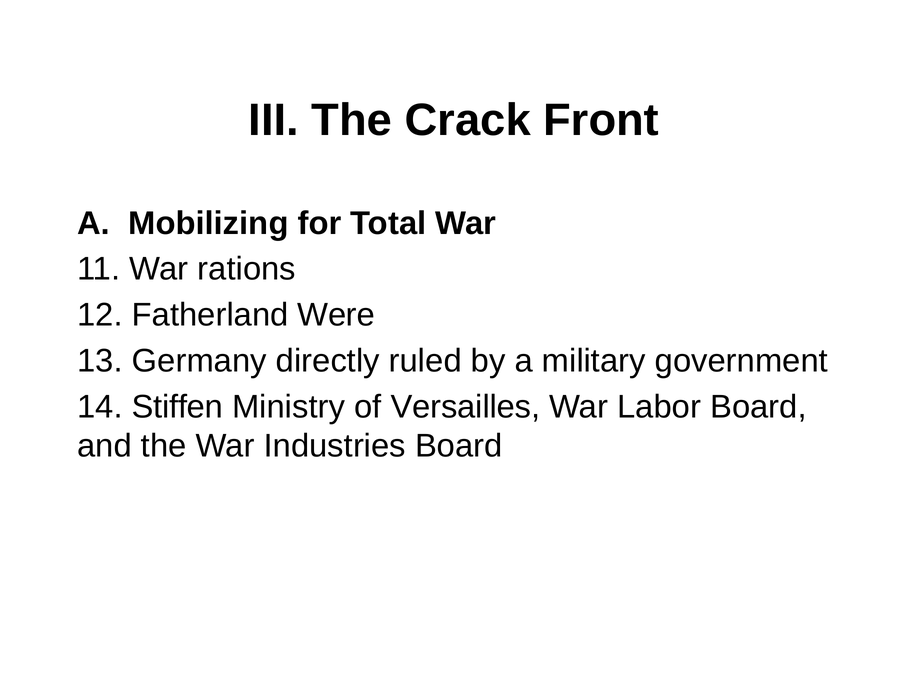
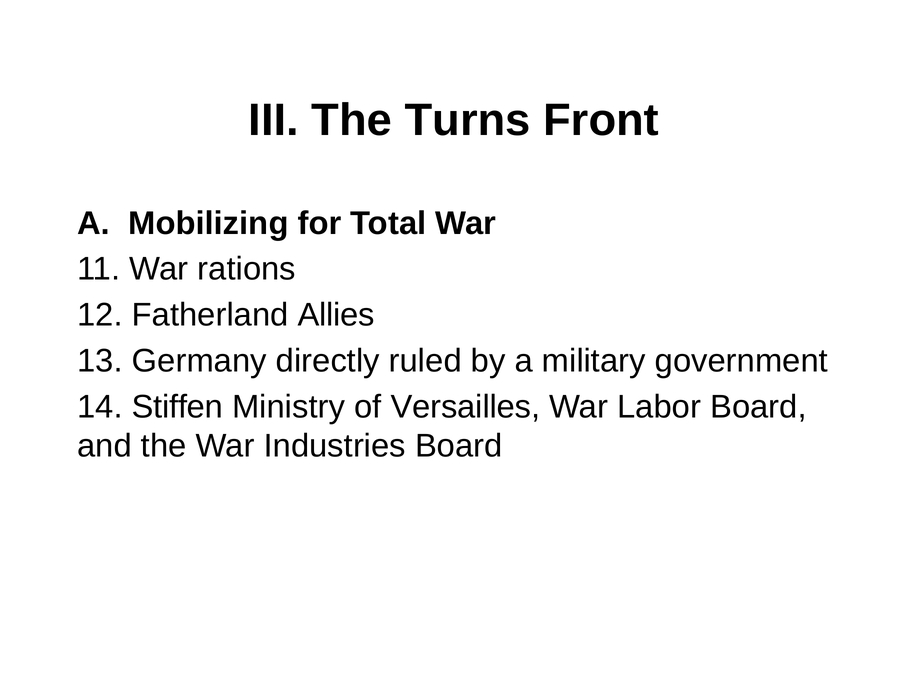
Crack: Crack -> Turns
Were: Were -> Allies
